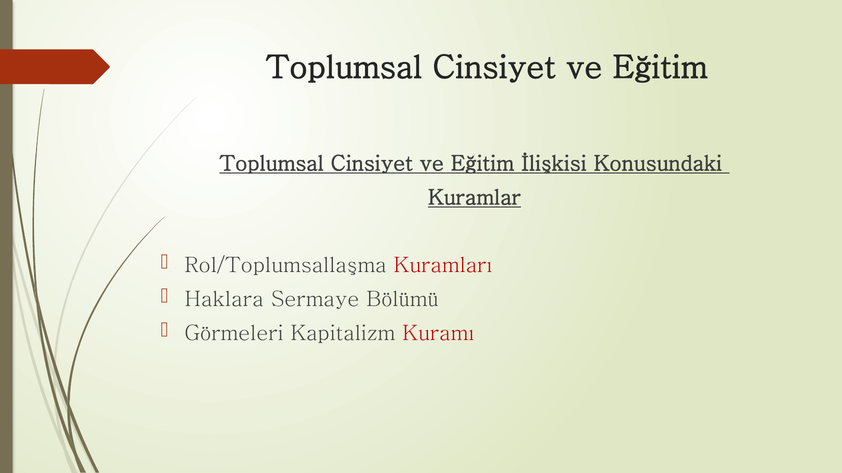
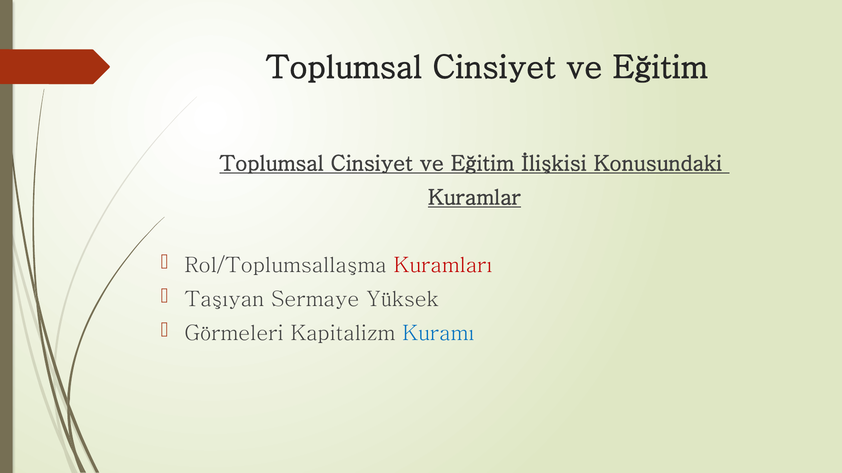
Haklara: Haklara -> Taşıyan
Bölümü: Bölümü -> Yüksek
Kuramı colour: red -> blue
